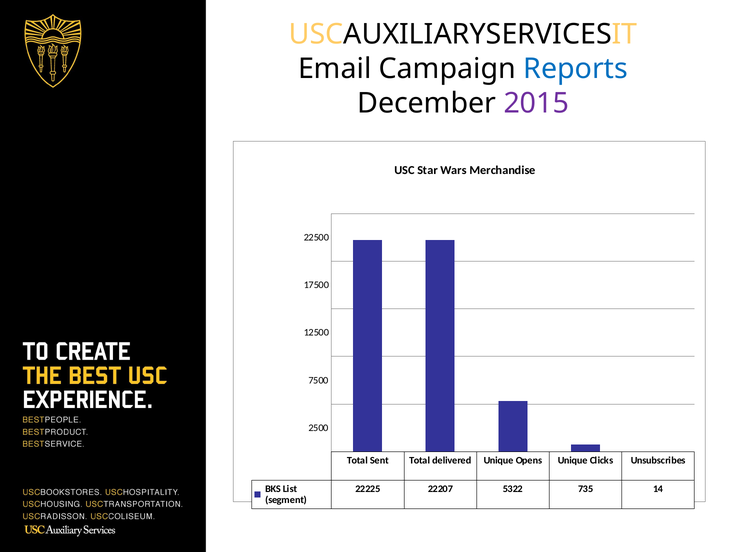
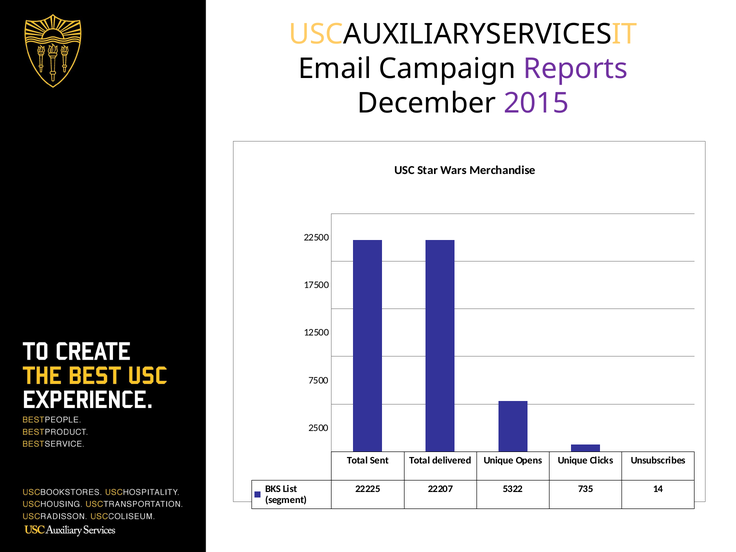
Reports colour: blue -> purple
